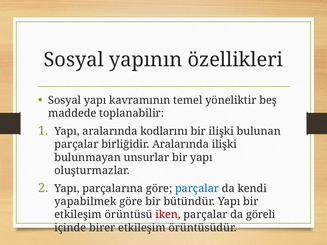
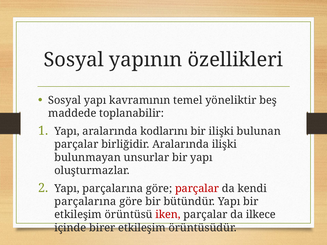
parçalar at (197, 189) colour: blue -> red
yapabilmek at (85, 202): yapabilmek -> parçalarına
göreli: göreli -> ilkece
